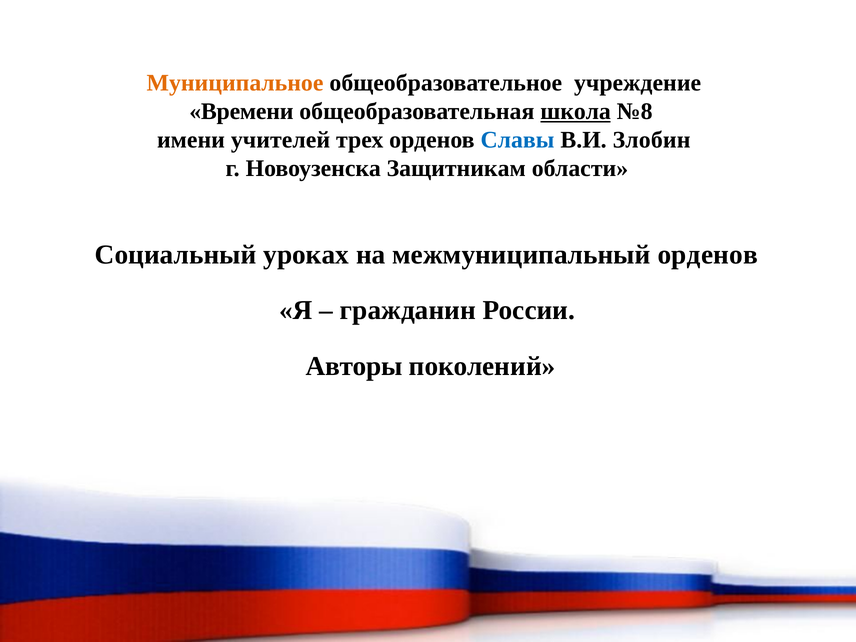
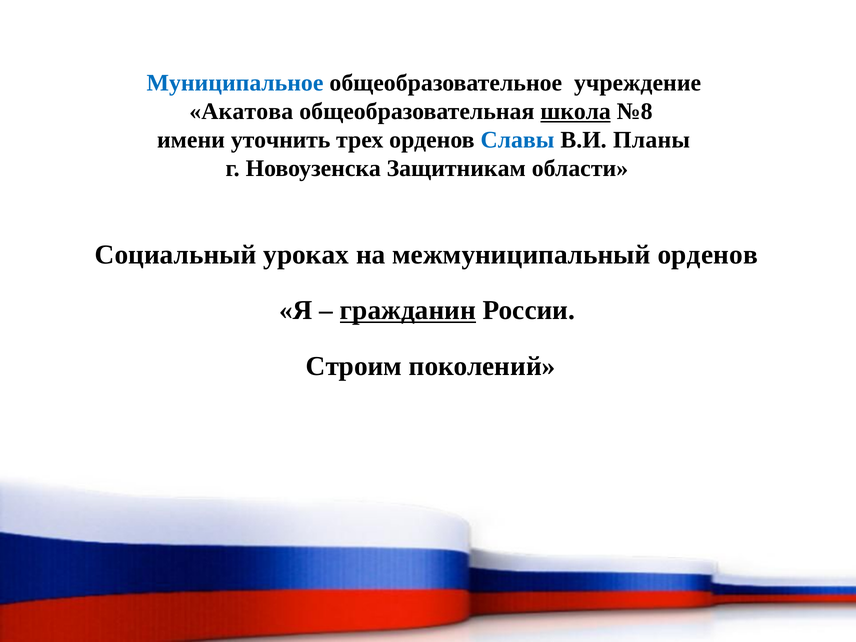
Муниципальное colour: orange -> blue
Времени: Времени -> Акатова
учителей: учителей -> уточнить
Злобин: Злобин -> Планы
гражданин underline: none -> present
Авторы: Авторы -> Строим
